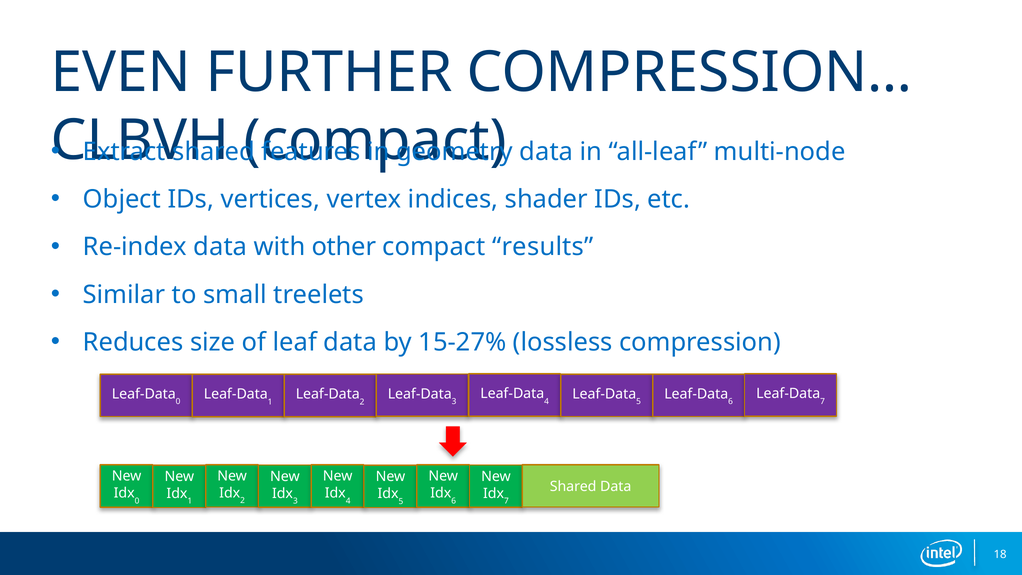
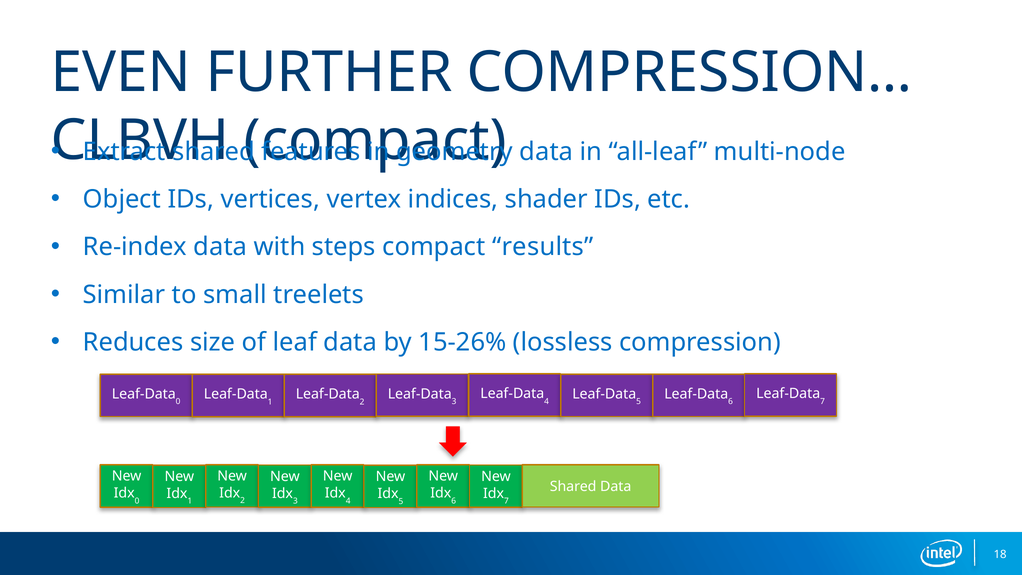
other: other -> steps
15-27%: 15-27% -> 15-26%
